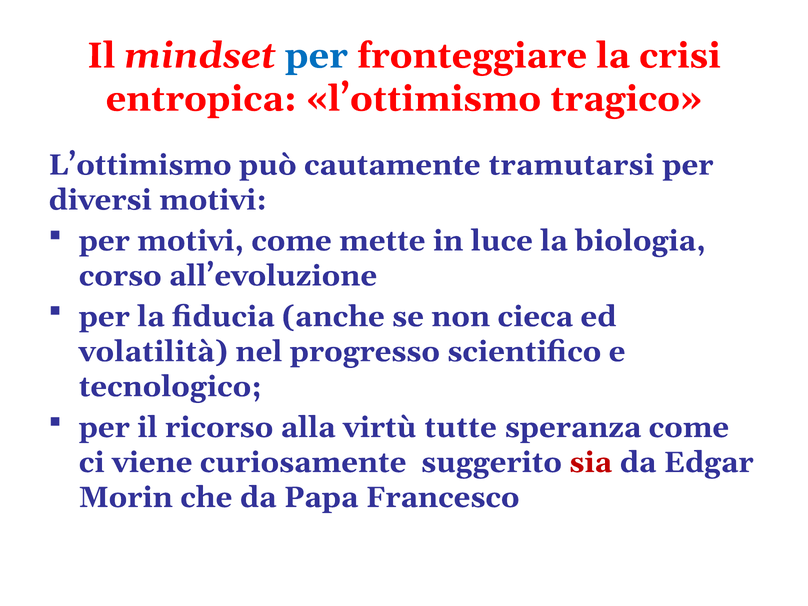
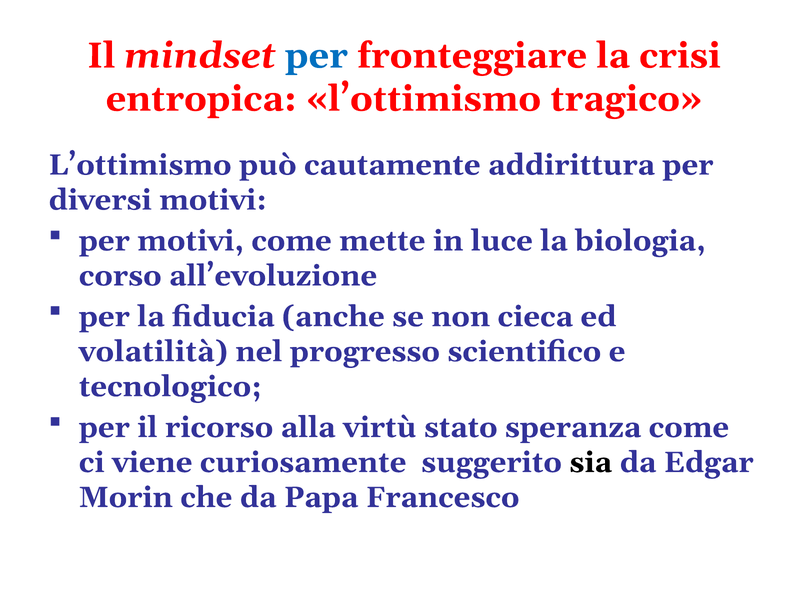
tramutarsi: tramutarsi -> addirittura
tutte: tutte -> stato
sia colour: red -> black
